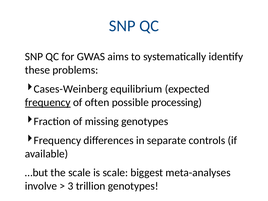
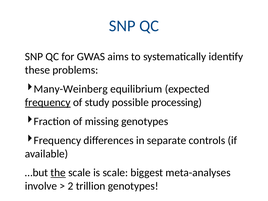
Cases-Weinberg: Cases-Weinberg -> Many-Weinberg
often: often -> study
the underline: none -> present
3: 3 -> 2
